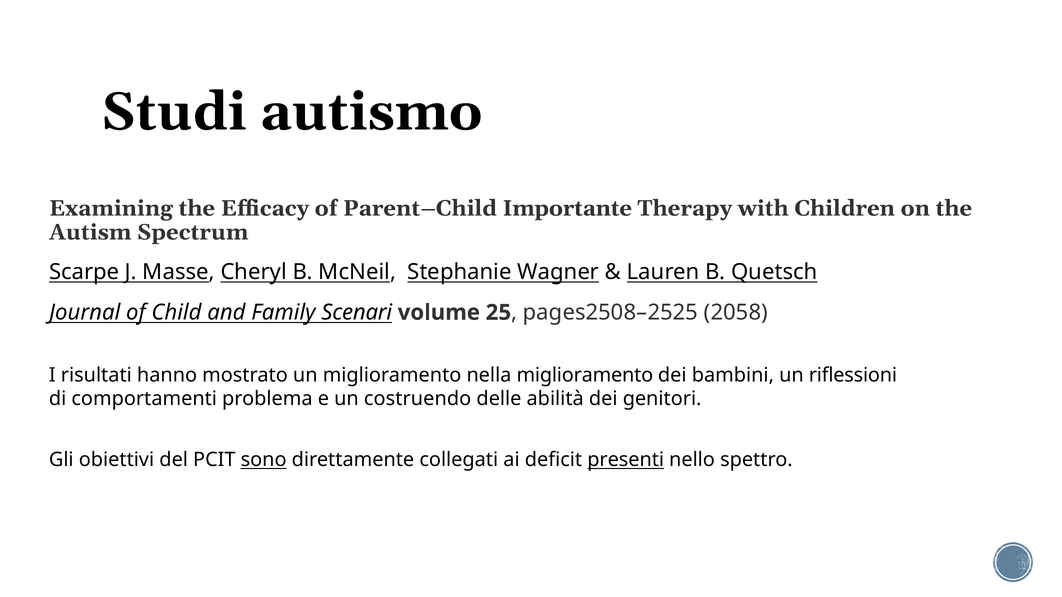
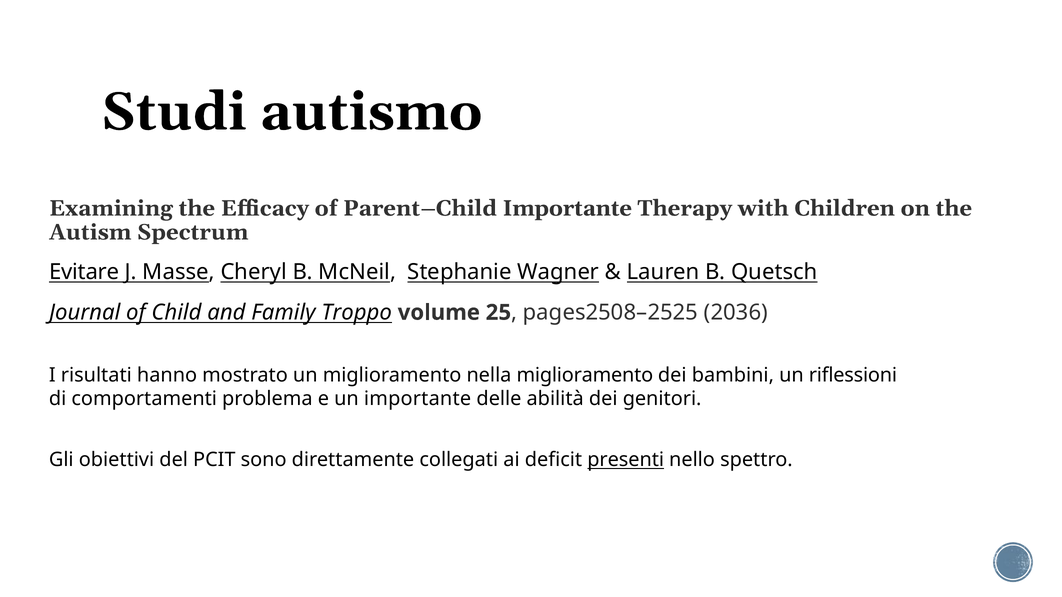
Scarpe: Scarpe -> Evitare
Scenari: Scenari -> Troppo
2058: 2058 -> 2036
un costruendo: costruendo -> importante
sono underline: present -> none
